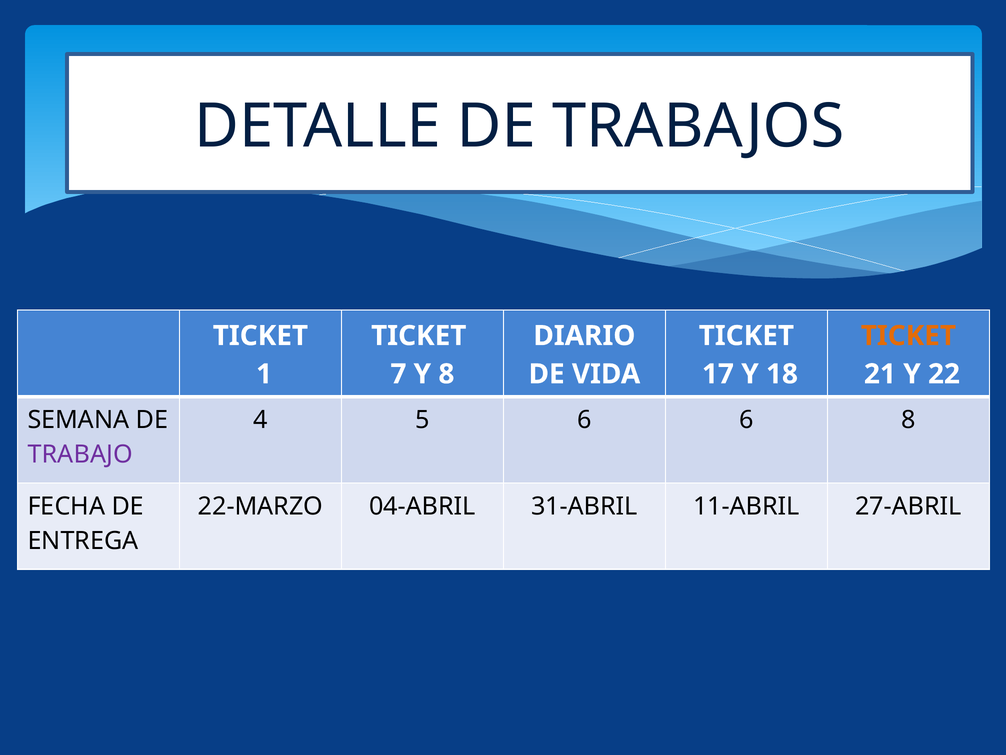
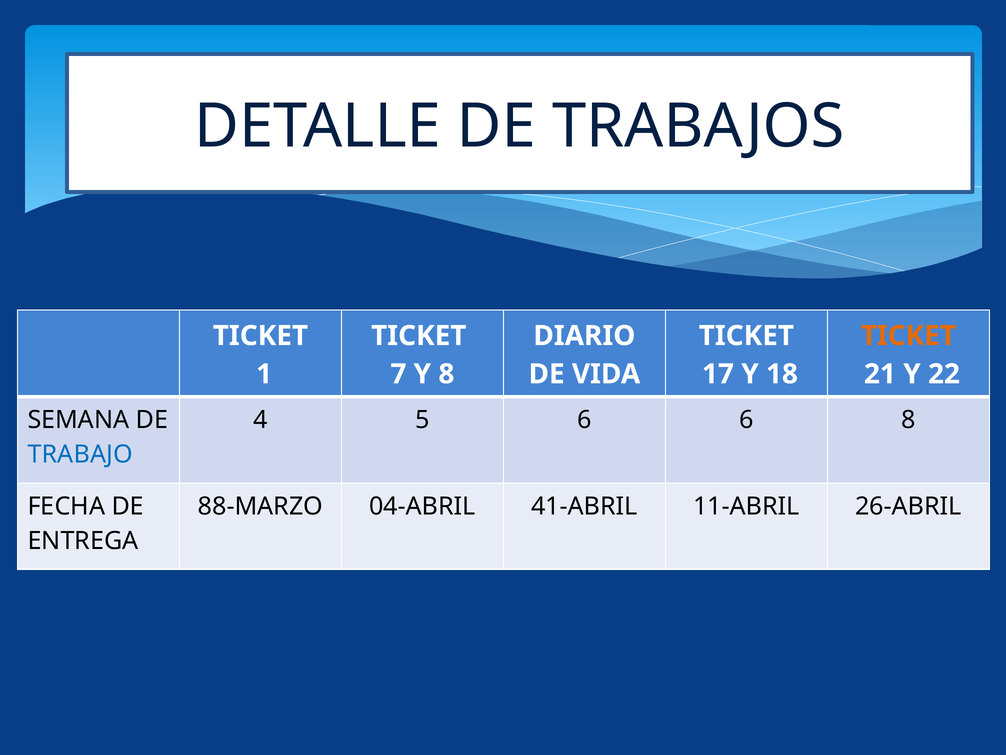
TRABAJO colour: purple -> blue
22-MARZO: 22-MARZO -> 88-MARZO
31-ABRIL: 31-ABRIL -> 41-ABRIL
27-ABRIL: 27-ABRIL -> 26-ABRIL
